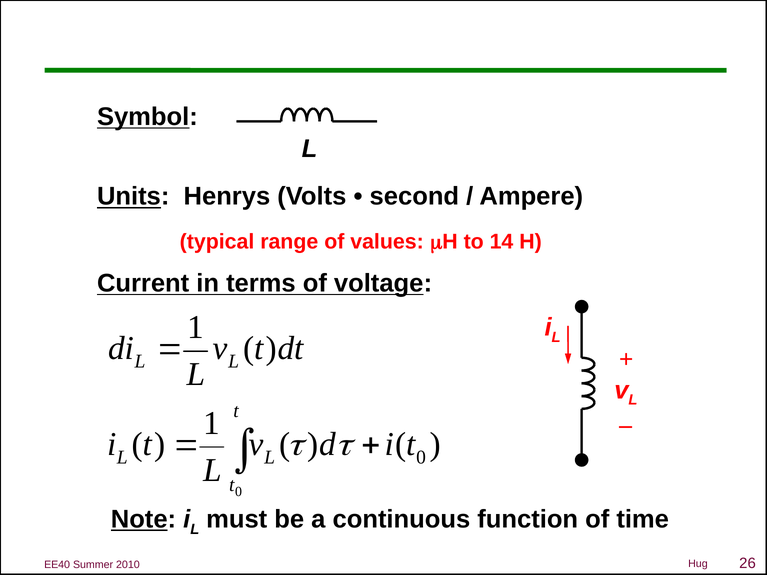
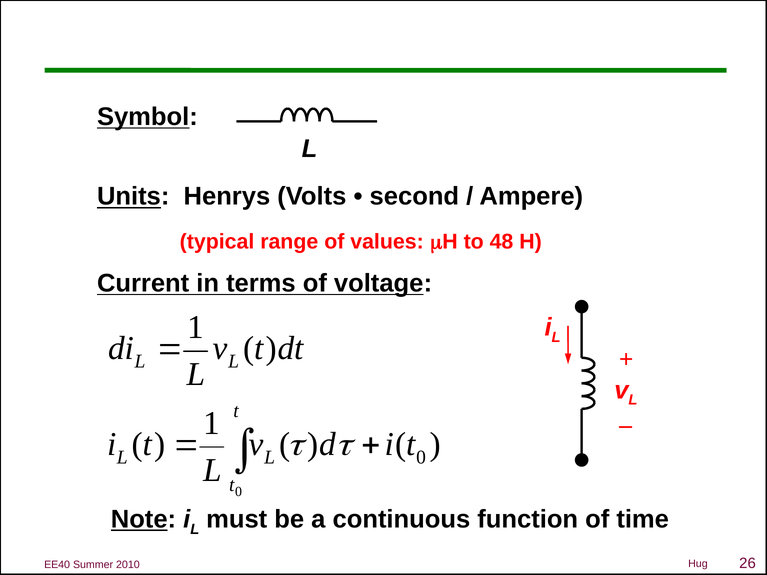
14: 14 -> 48
